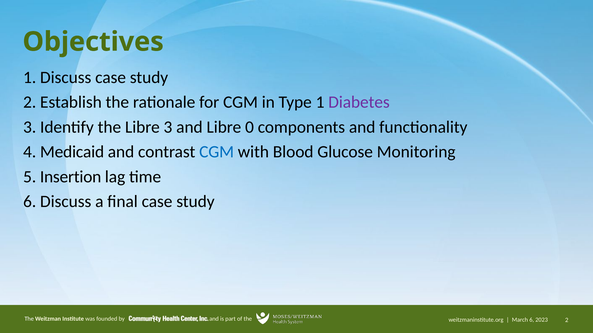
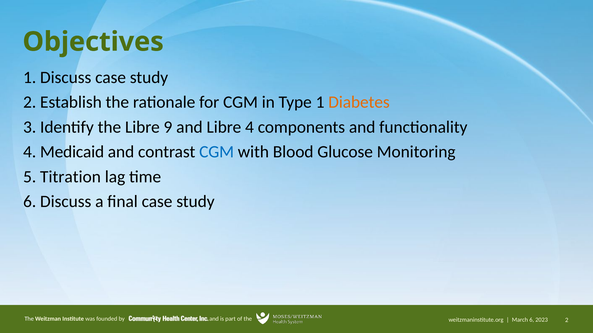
Diabetes colour: purple -> orange
Libre 3: 3 -> 9
Libre 0: 0 -> 4
Insertion: Insertion -> Titration
